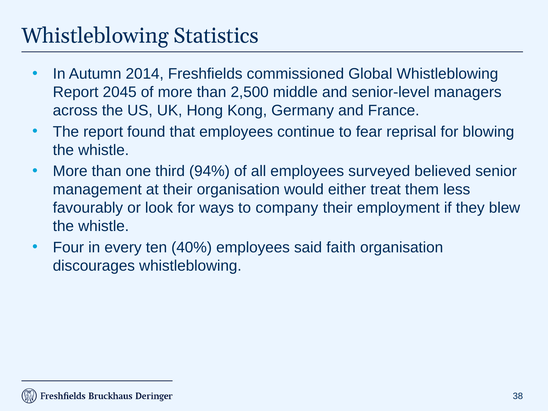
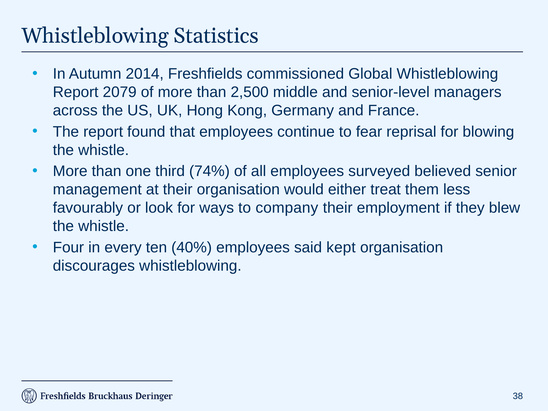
2045: 2045 -> 2079
94%: 94% -> 74%
faith: faith -> kept
